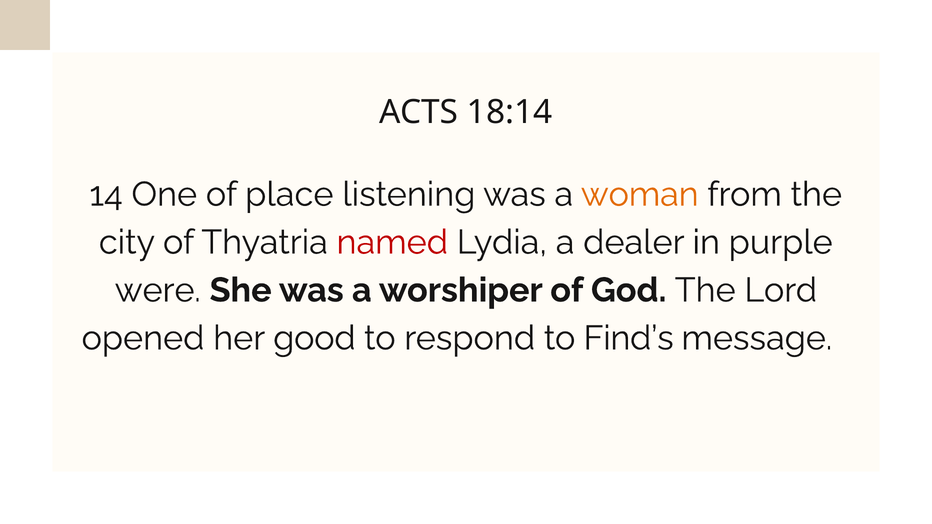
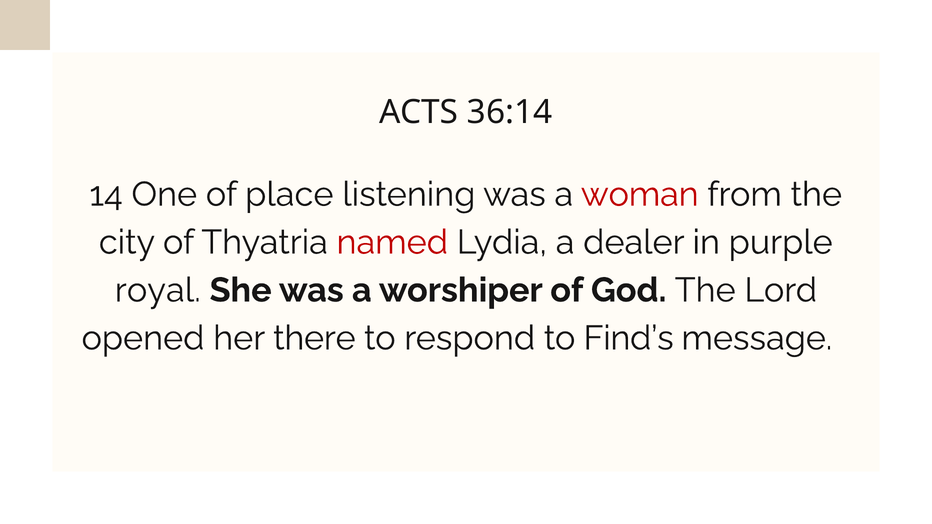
18:14: 18:14 -> 36:14
woman colour: orange -> red
were: were -> royal
good: good -> there
